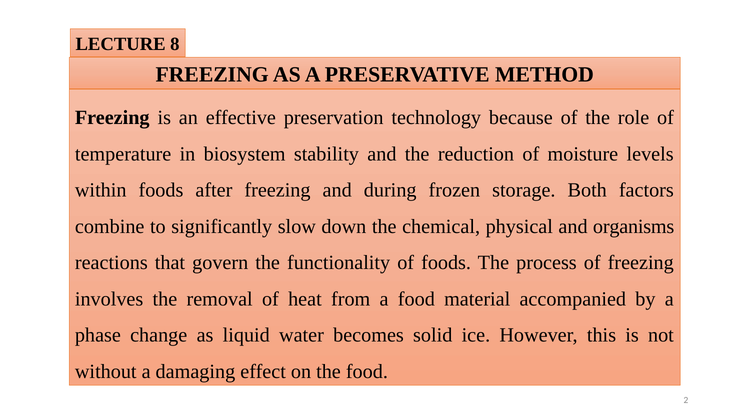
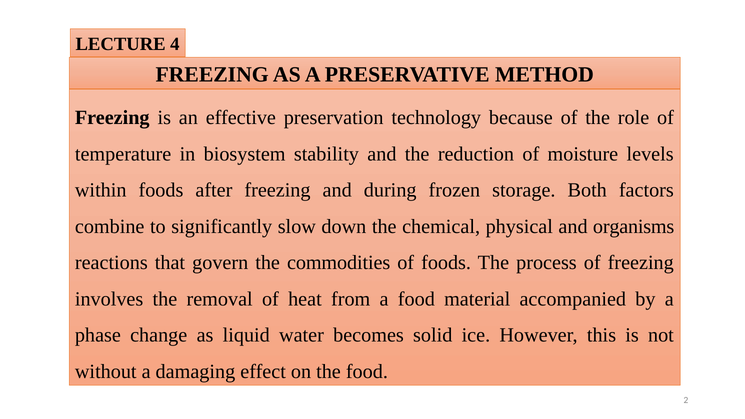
8: 8 -> 4
functionality: functionality -> commodities
